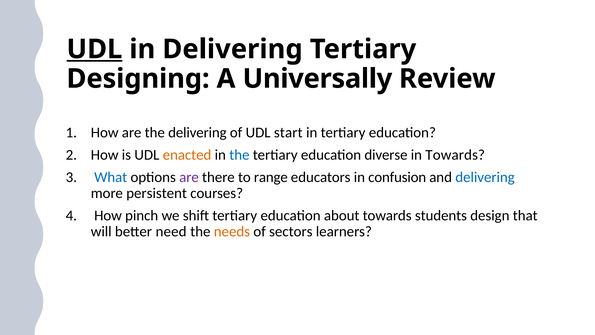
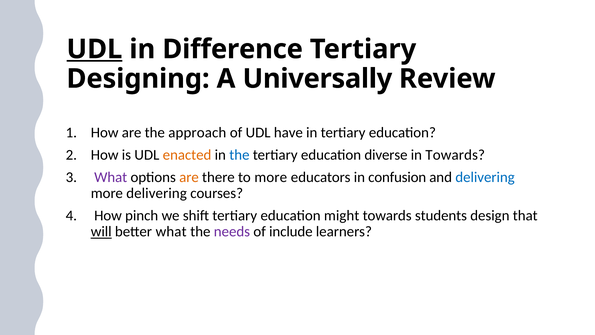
in Delivering: Delivering -> Difference
the delivering: delivering -> approach
start: start -> have
What at (111, 177) colour: blue -> purple
are at (189, 177) colour: purple -> orange
to range: range -> more
more persistent: persistent -> delivering
about: about -> might
will underline: none -> present
better need: need -> what
needs colour: orange -> purple
sectors: sectors -> include
